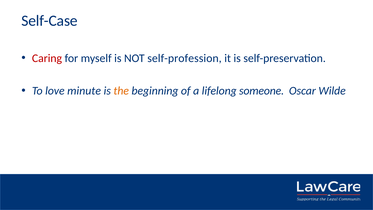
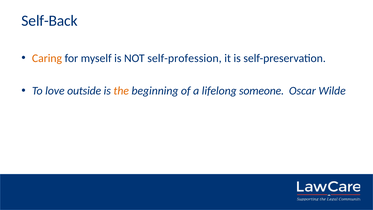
Self-Case: Self-Case -> Self-Back
Caring colour: red -> orange
minute: minute -> outside
